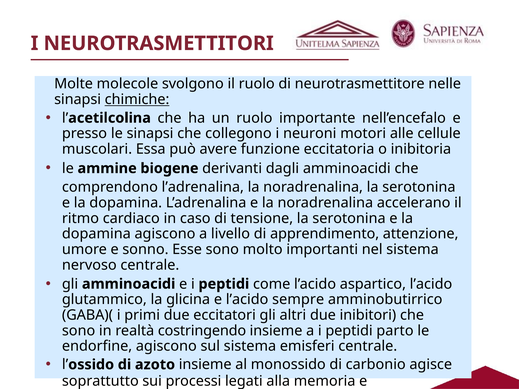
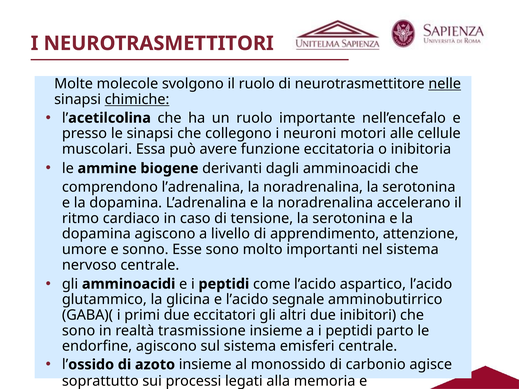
nelle underline: none -> present
sempre: sempre -> segnale
costringendo: costringendo -> trasmissione
